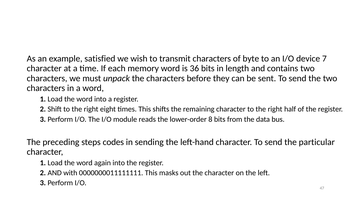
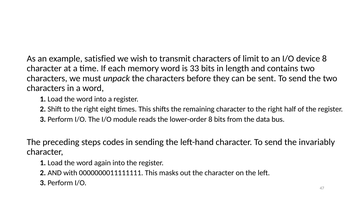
byte: byte -> limit
device 7: 7 -> 8
36: 36 -> 33
particular: particular -> invariably
